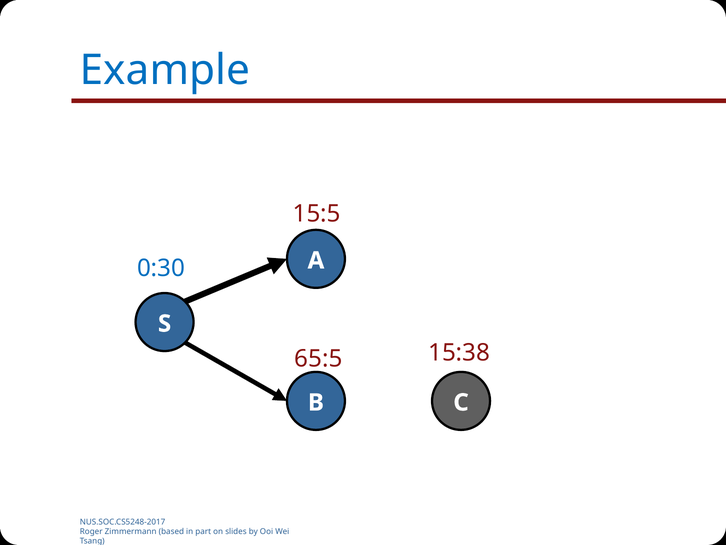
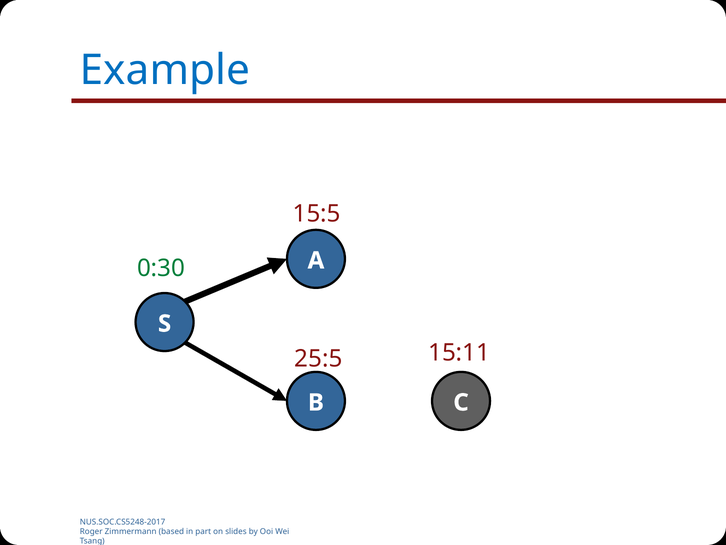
0:30 colour: blue -> green
15:38: 15:38 -> 15:11
65:5: 65:5 -> 25:5
